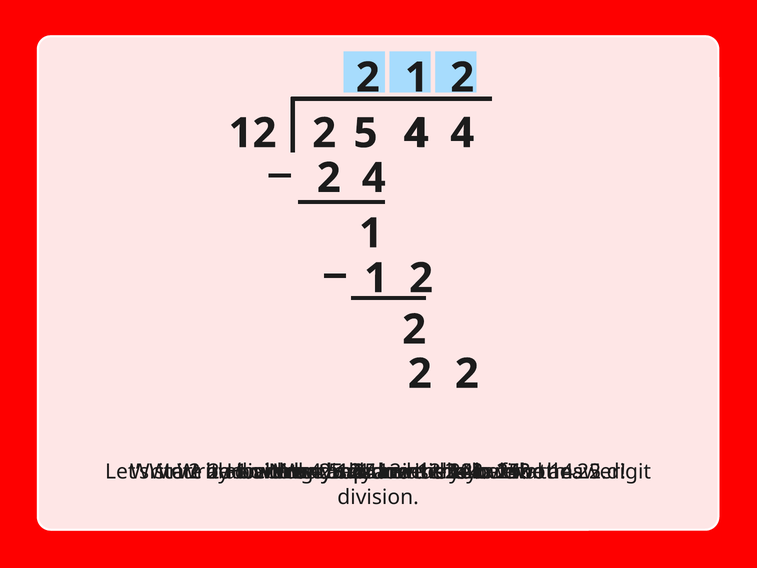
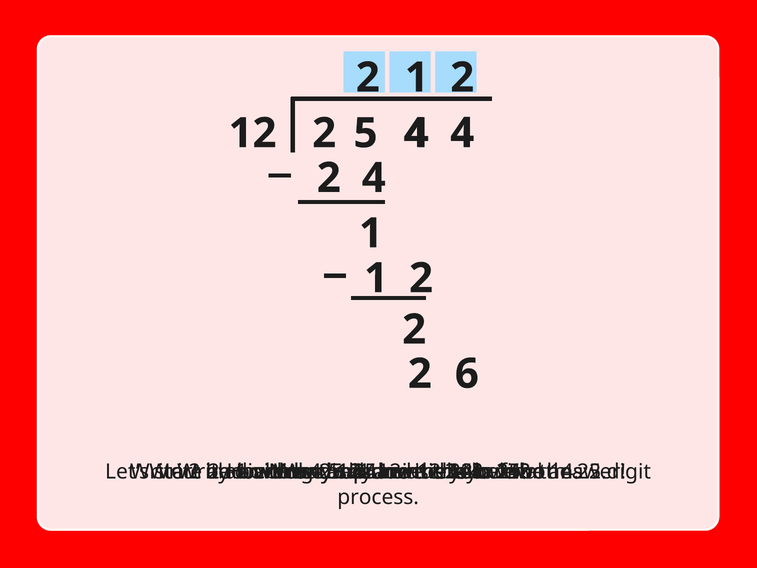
2 at (467, 374): 2 -> 6
division: division -> process
